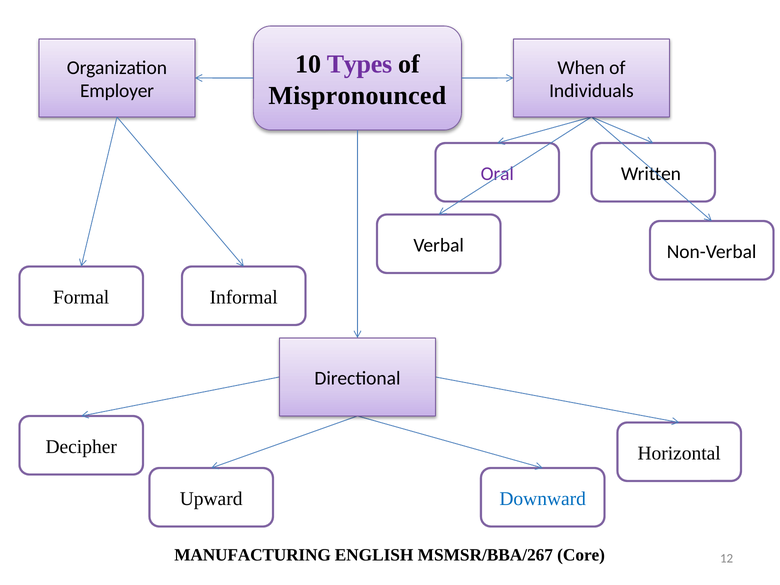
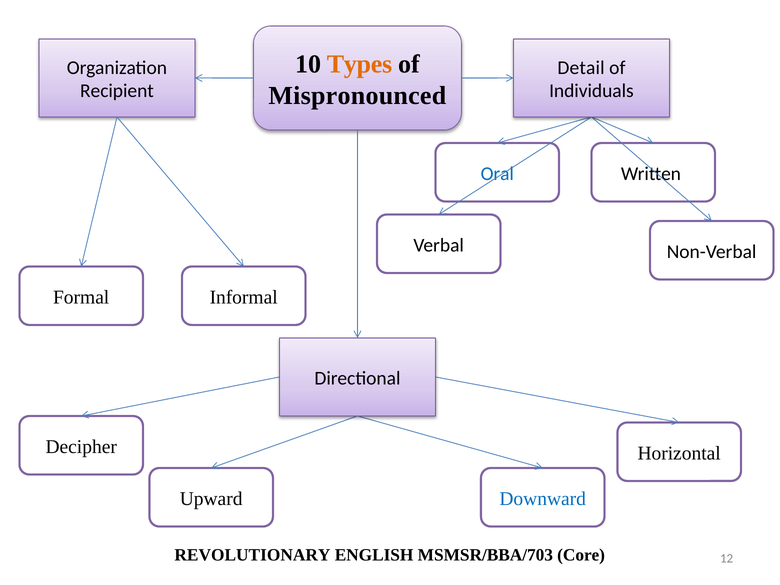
Types colour: purple -> orange
When: When -> Detail
Employer: Employer -> Recipient
Oral colour: purple -> blue
MANUFACTURING: MANUFACTURING -> REVOLUTIONARY
MSMSR/BBA/267: MSMSR/BBA/267 -> MSMSR/BBA/703
